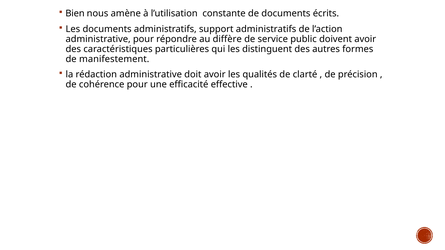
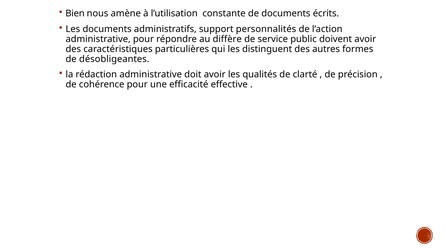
support administratifs: administratifs -> personnalités
manifestement: manifestement -> désobligeantes
